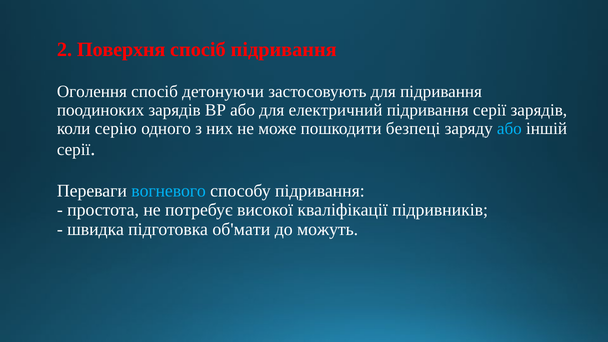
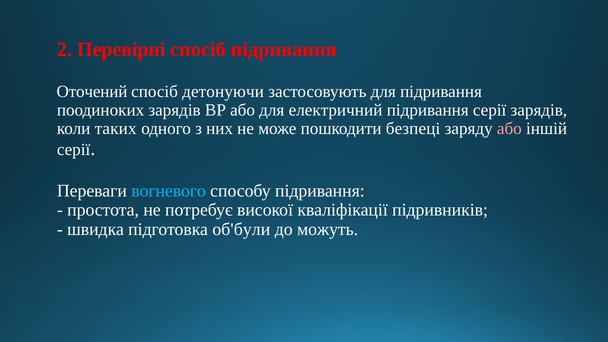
Поверхня: Поверхня -> Перевірні
Оголення: Оголення -> Оточений
серію: серію -> таких
або at (509, 128) colour: light blue -> pink
об'мати: об'мати -> об'були
